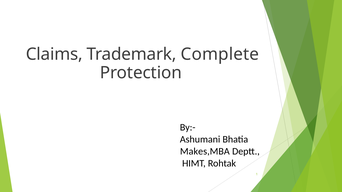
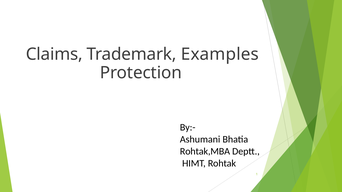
Complete: Complete -> Examples
Makes,MBA: Makes,MBA -> Rohtak,MBA
